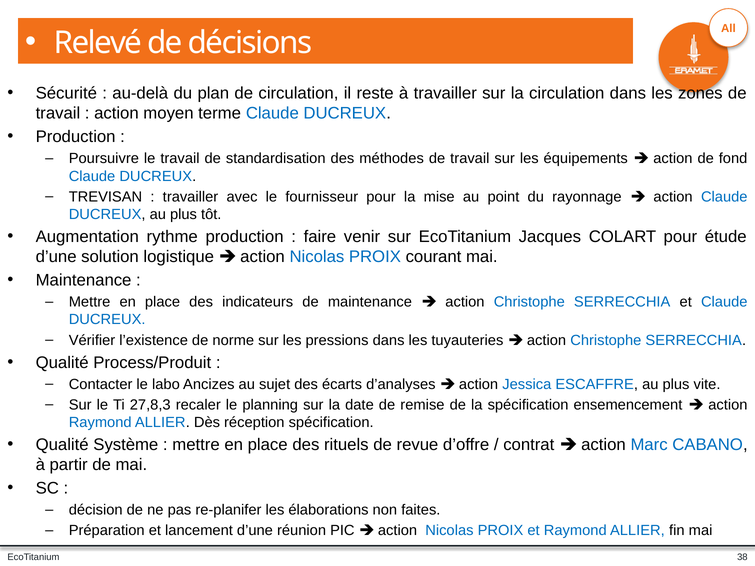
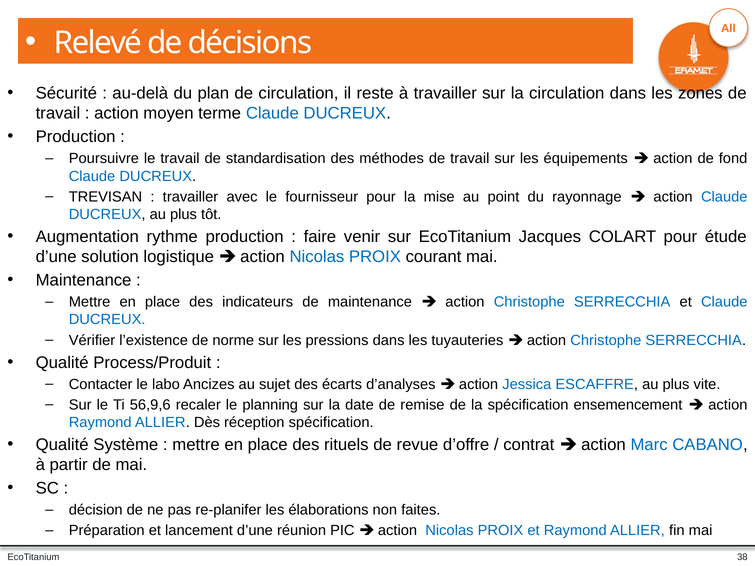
27,8,3: 27,8,3 -> 56,9,6
